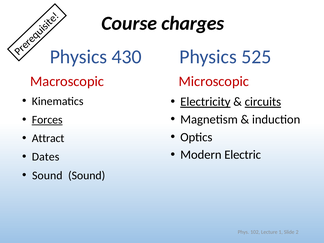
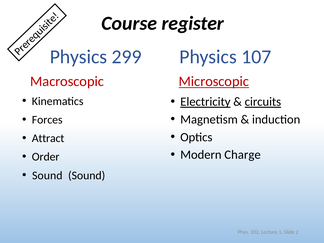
charges: charges -> register
430: 430 -> 299
525: 525 -> 107
Microscopic underline: none -> present
Forces underline: present -> none
Electric: Electric -> Charge
Dates: Dates -> Order
